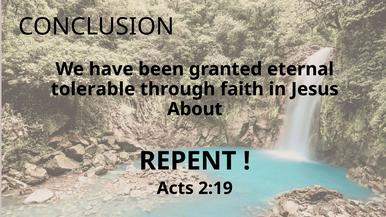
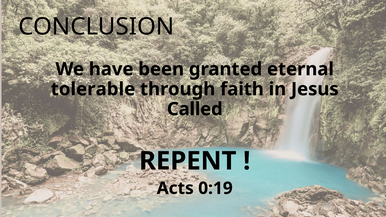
About: About -> Called
2:19: 2:19 -> 0:19
